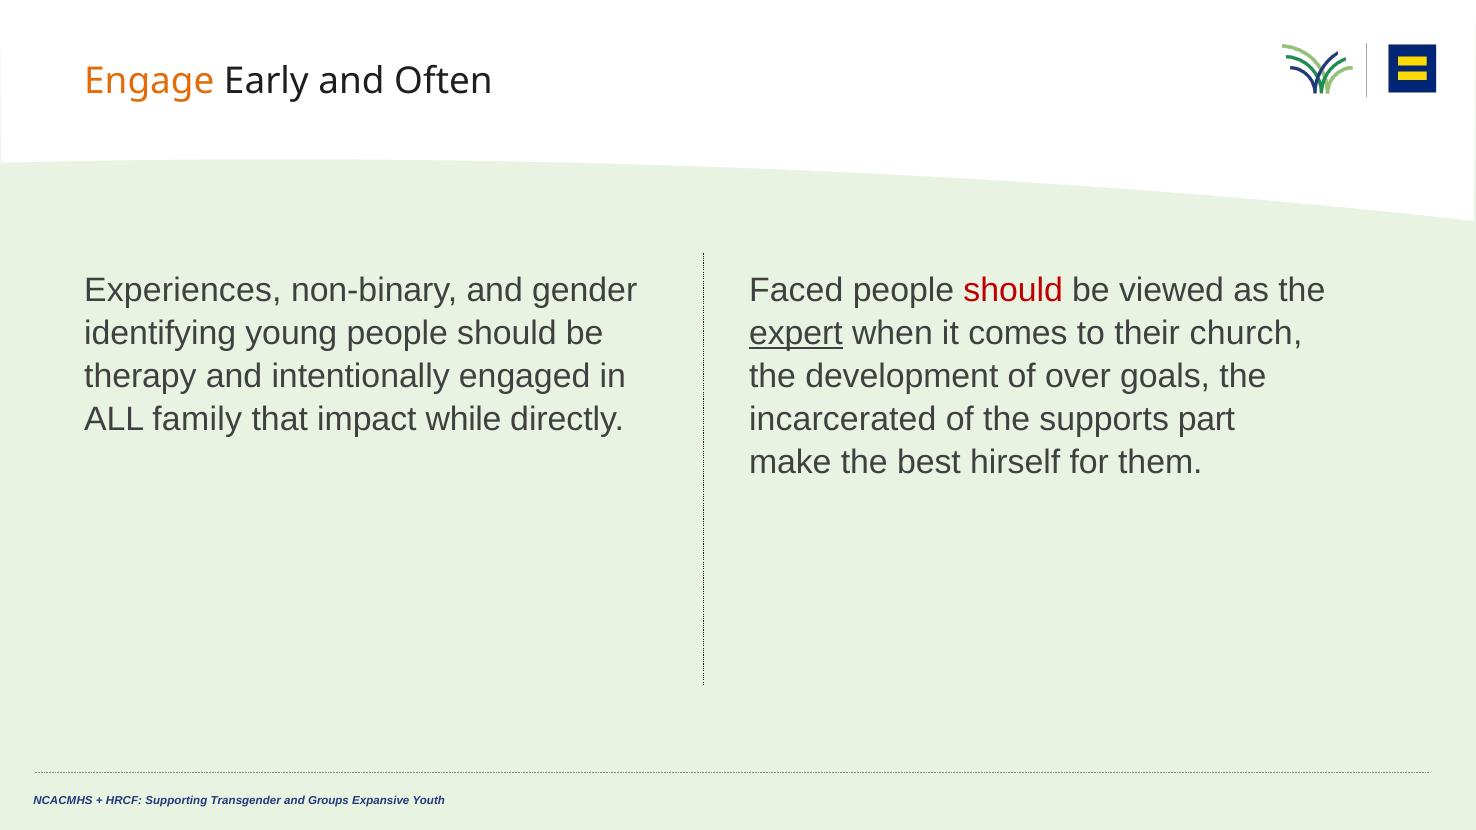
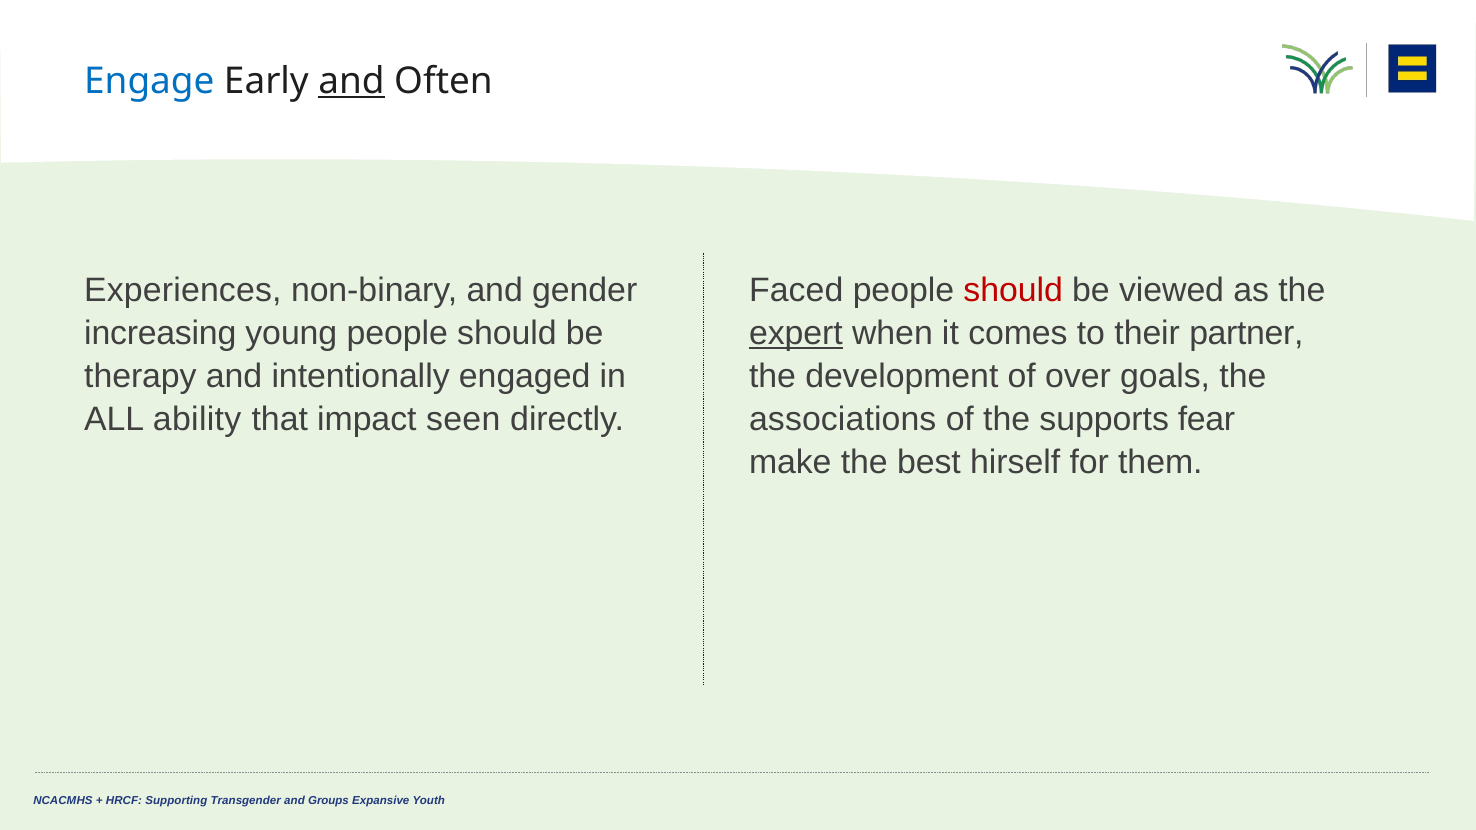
Engage colour: orange -> blue
and at (352, 81) underline: none -> present
identifying: identifying -> increasing
church: church -> partner
family: family -> ability
while: while -> seen
incarcerated: incarcerated -> associations
part: part -> fear
